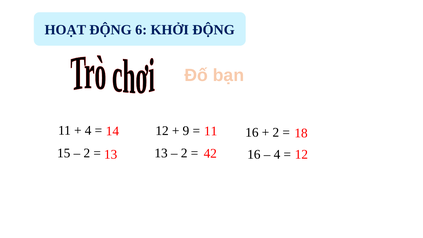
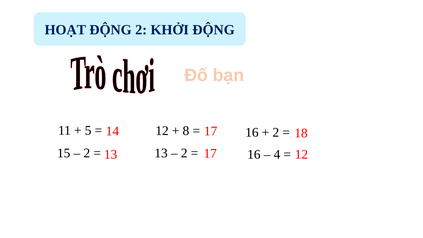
ĐỘNG 6: 6 -> 2
4 at (88, 130): 4 -> 5
9: 9 -> 8
11 at (211, 131): 11 -> 17
42 at (210, 153): 42 -> 17
